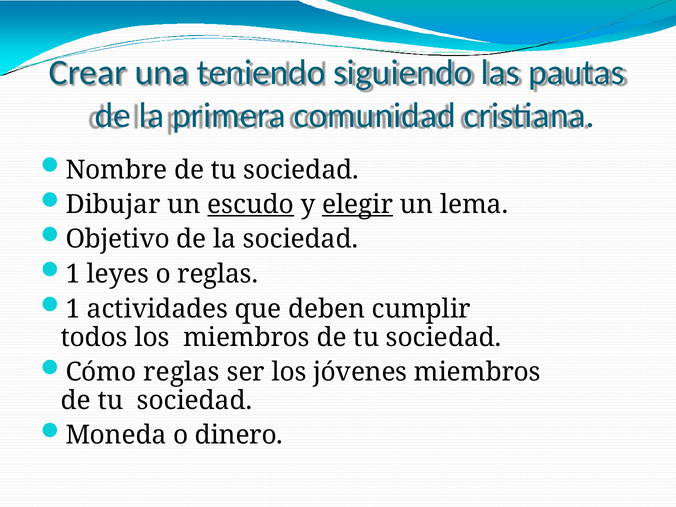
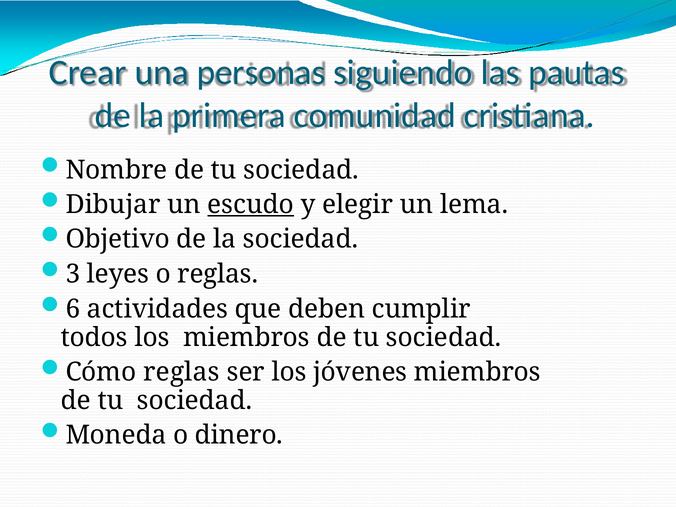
teniendo: teniendo -> personas
elegir underline: present -> none
1 at (73, 274): 1 -> 3
1 at (73, 309): 1 -> 6
